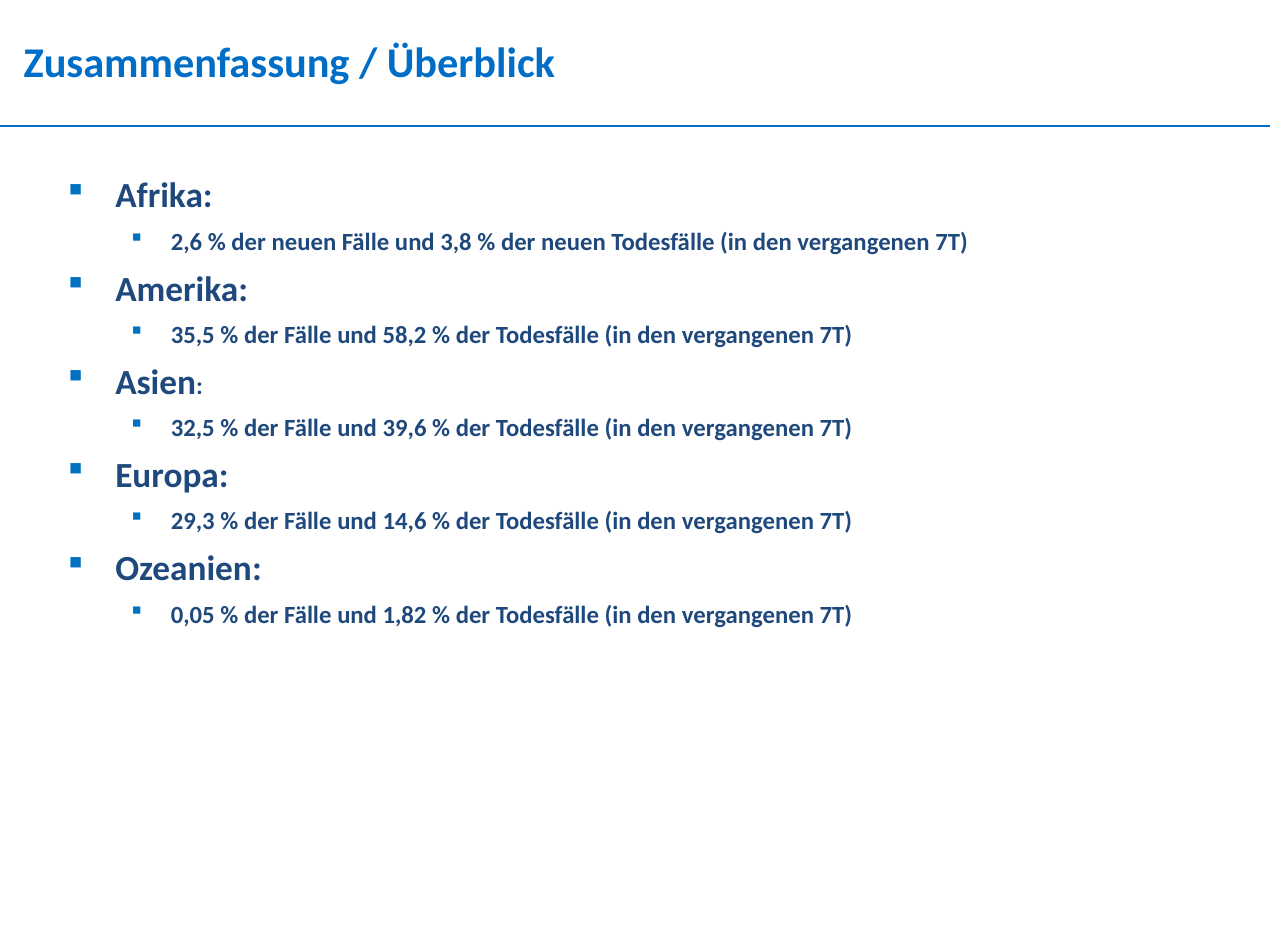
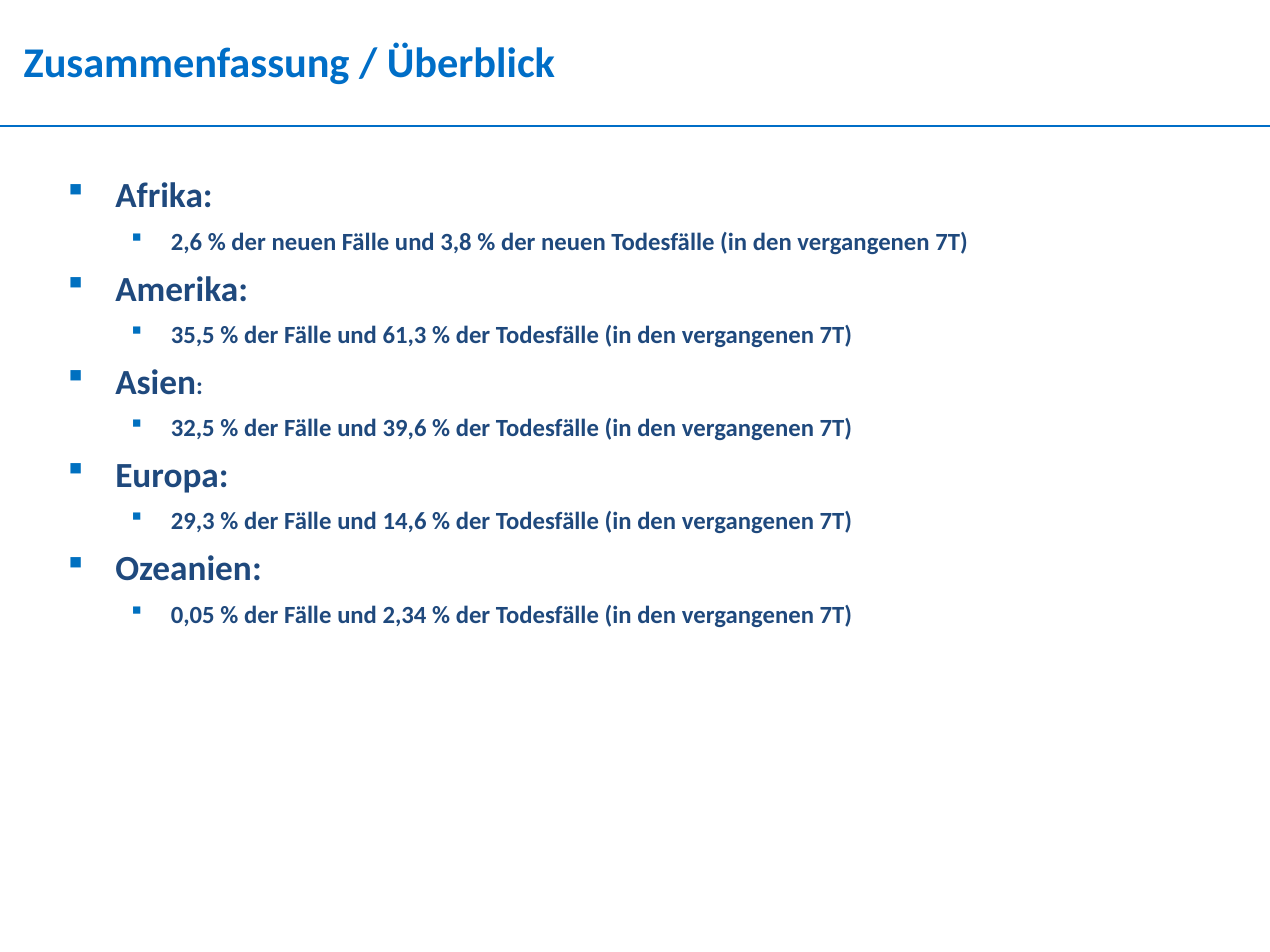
58,2: 58,2 -> 61,3
1,82: 1,82 -> 2,34
